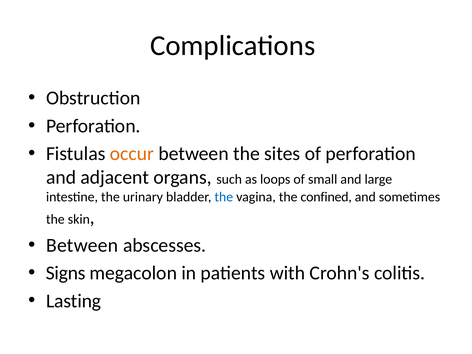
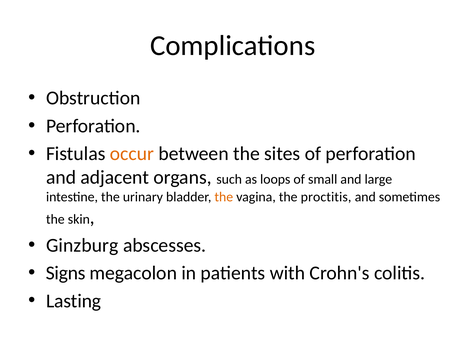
the at (224, 197) colour: blue -> orange
confined: confined -> proctitis
Between at (82, 245): Between -> Ginzburg
